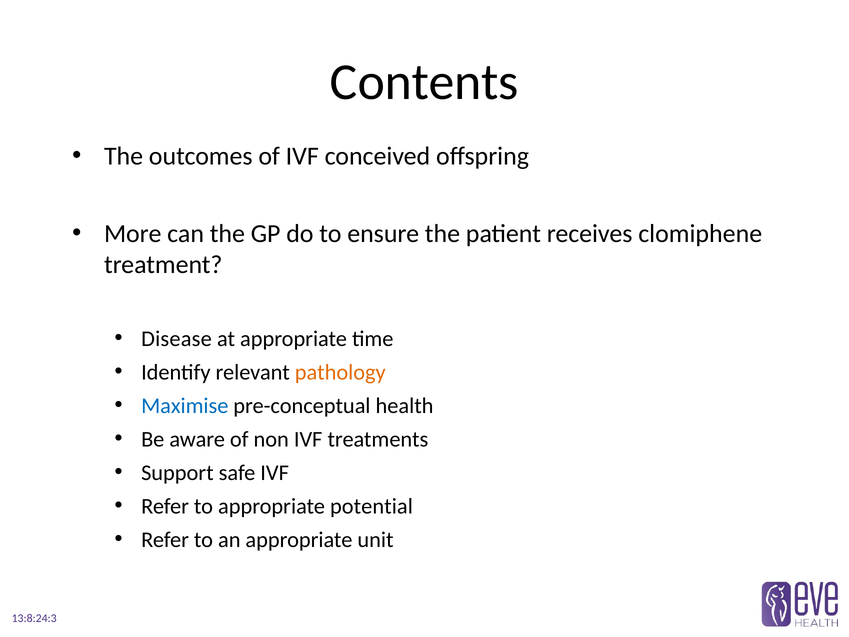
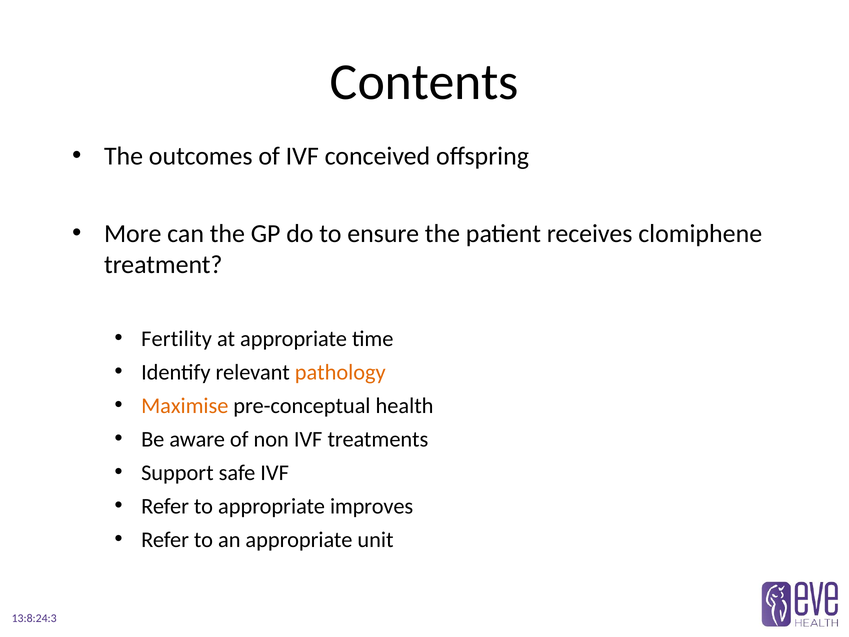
Disease: Disease -> Fertility
Maximise colour: blue -> orange
potential: potential -> improves
